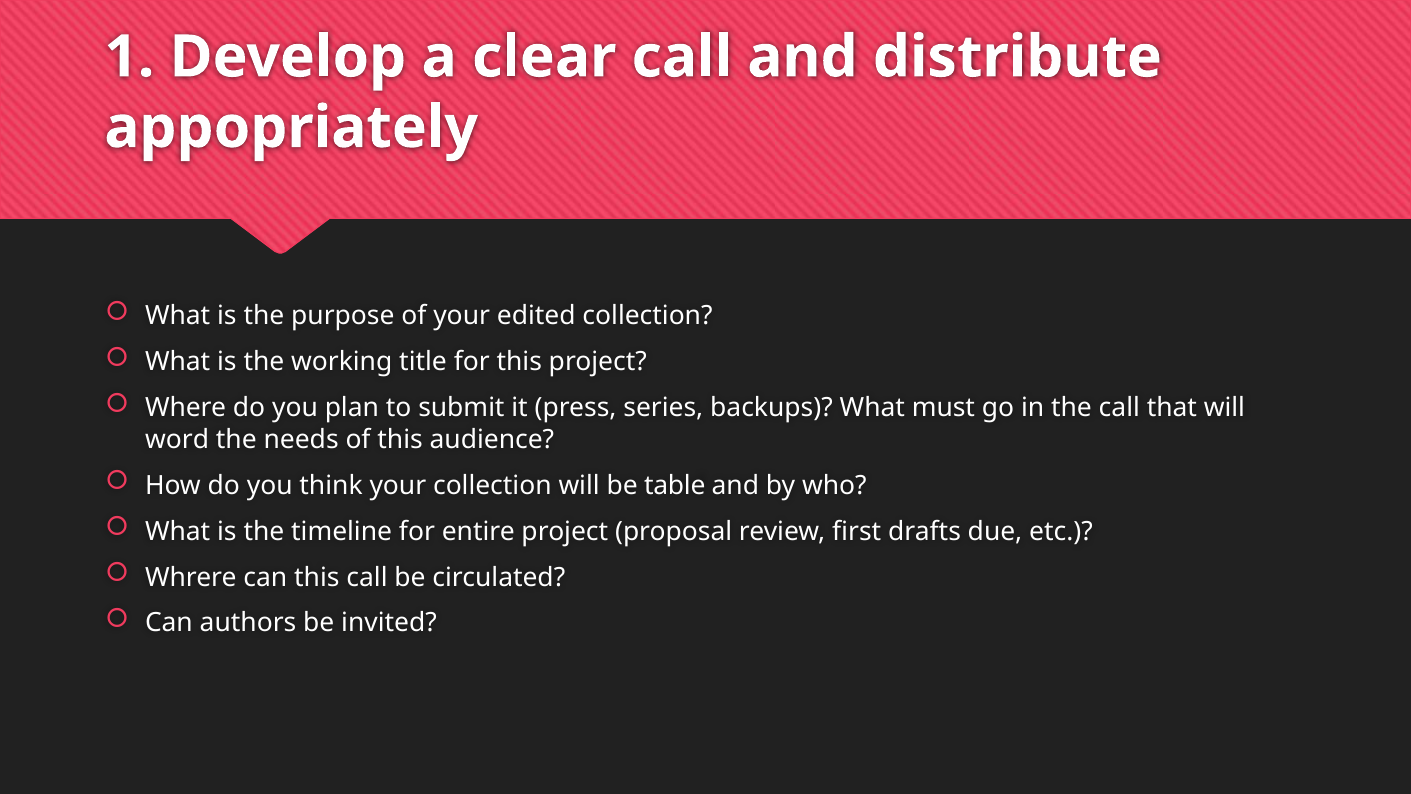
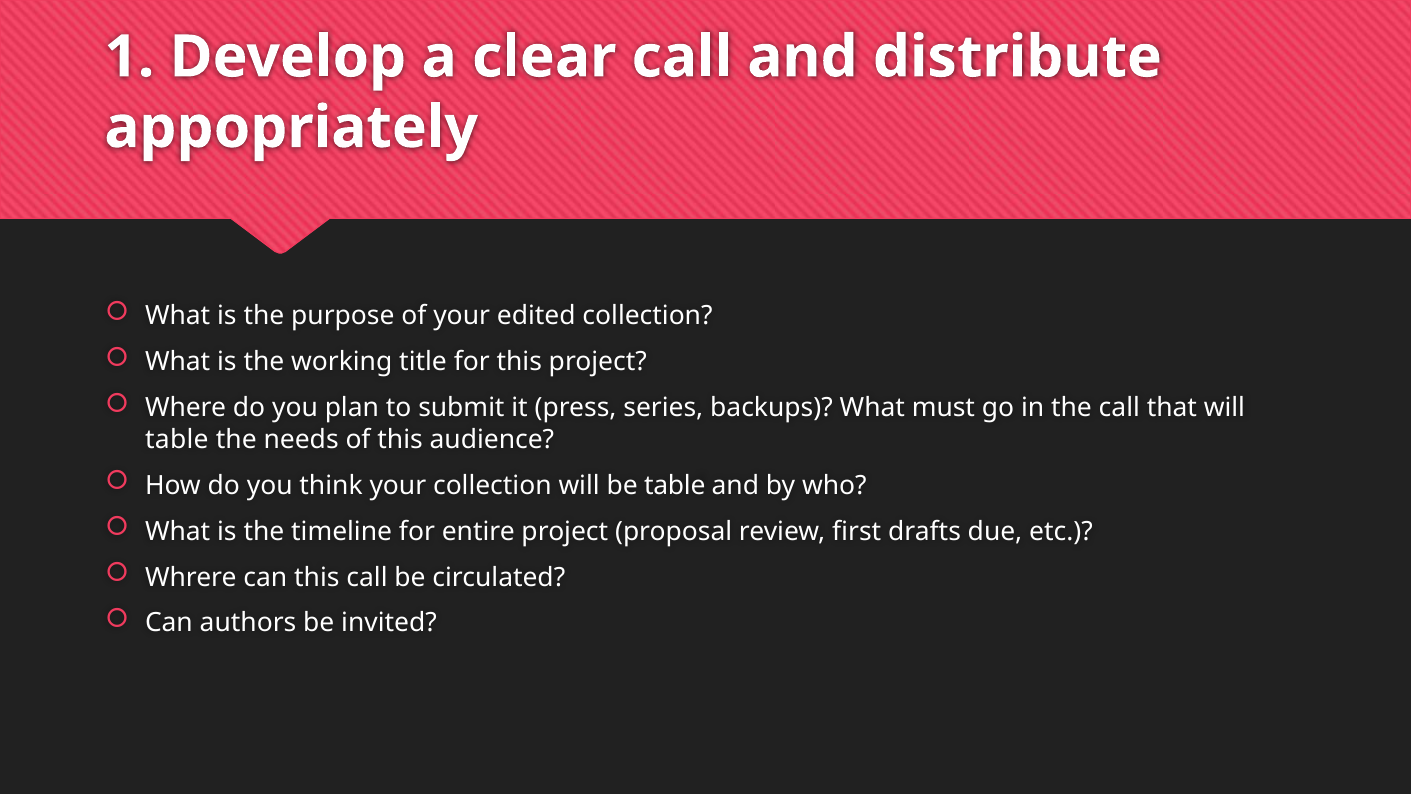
word at (177, 439): word -> table
